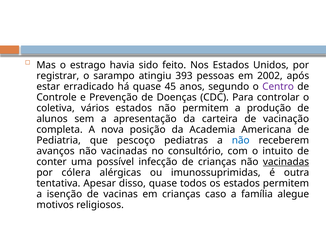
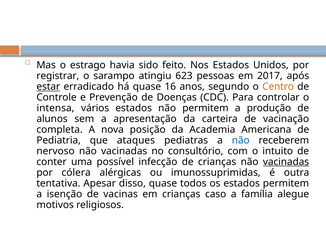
393: 393 -> 623
2002: 2002 -> 2017
estar underline: none -> present
45: 45 -> 16
Centro colour: purple -> orange
coletiva: coletiva -> intensa
pescoço: pescoço -> ataques
avanços: avanços -> nervoso
